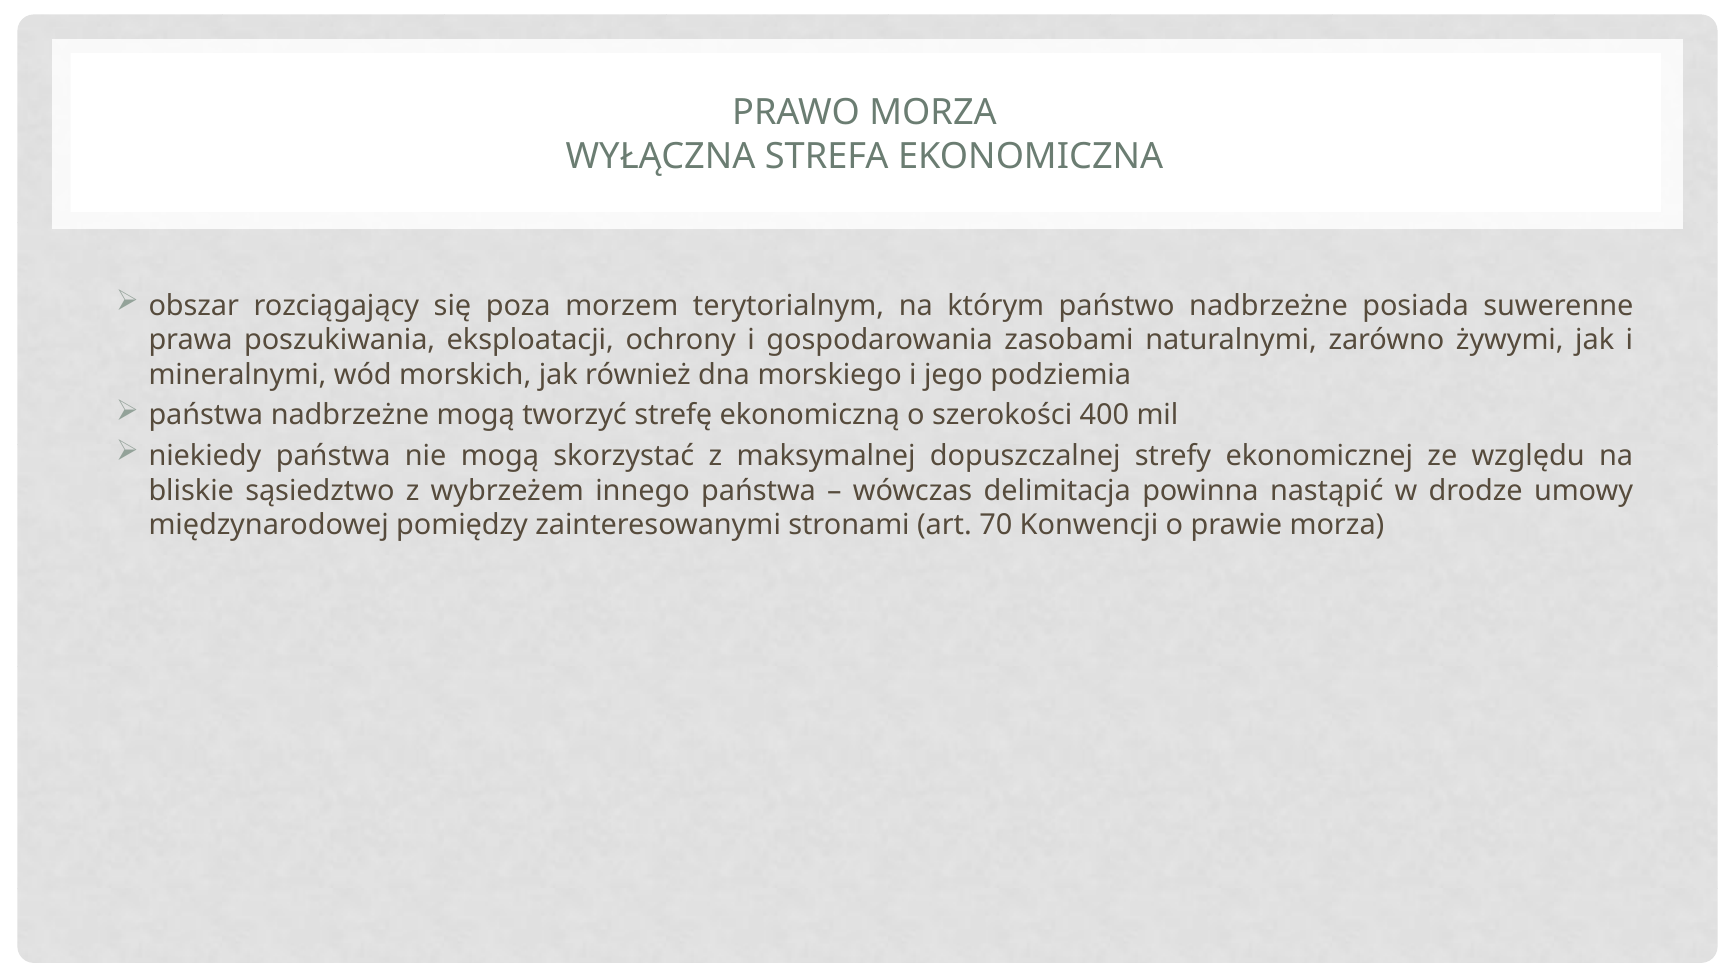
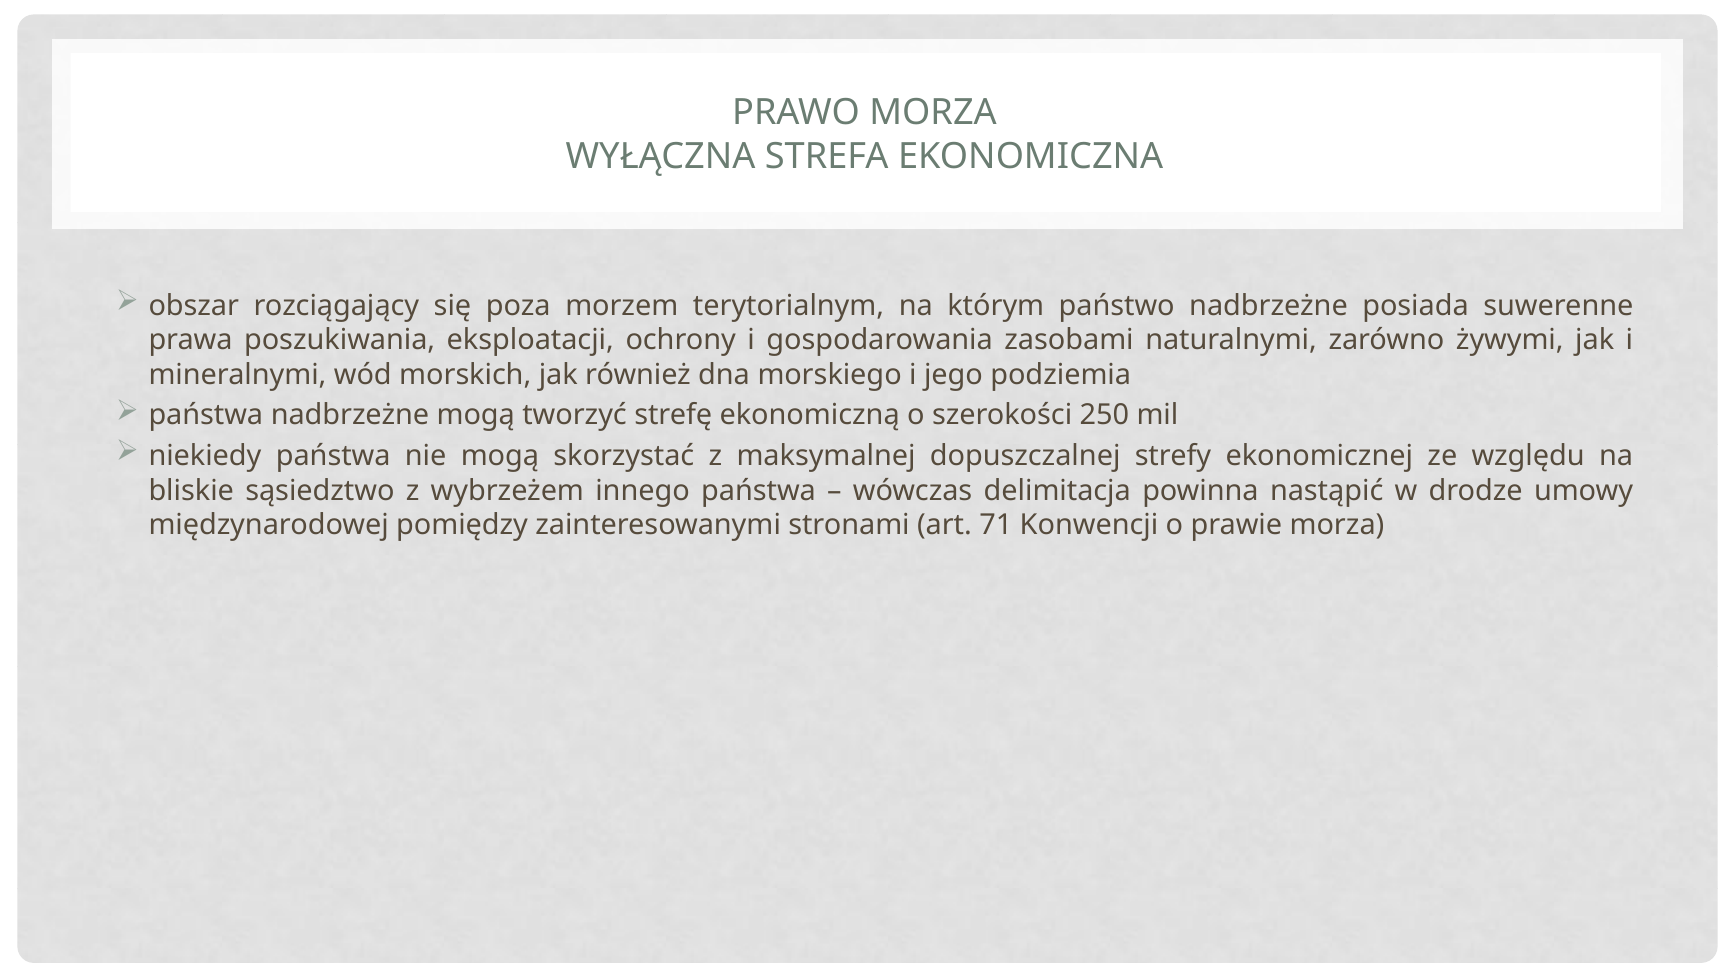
400: 400 -> 250
70: 70 -> 71
